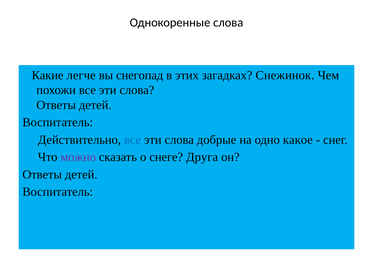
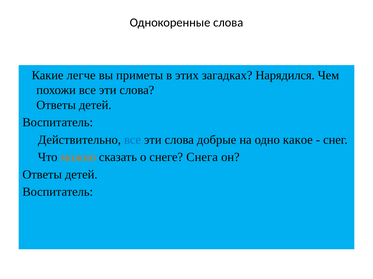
снегопад: снегопад -> приметы
Снежинок: Снежинок -> Нарядился
можно colour: purple -> orange
Друга: Друга -> Снега
